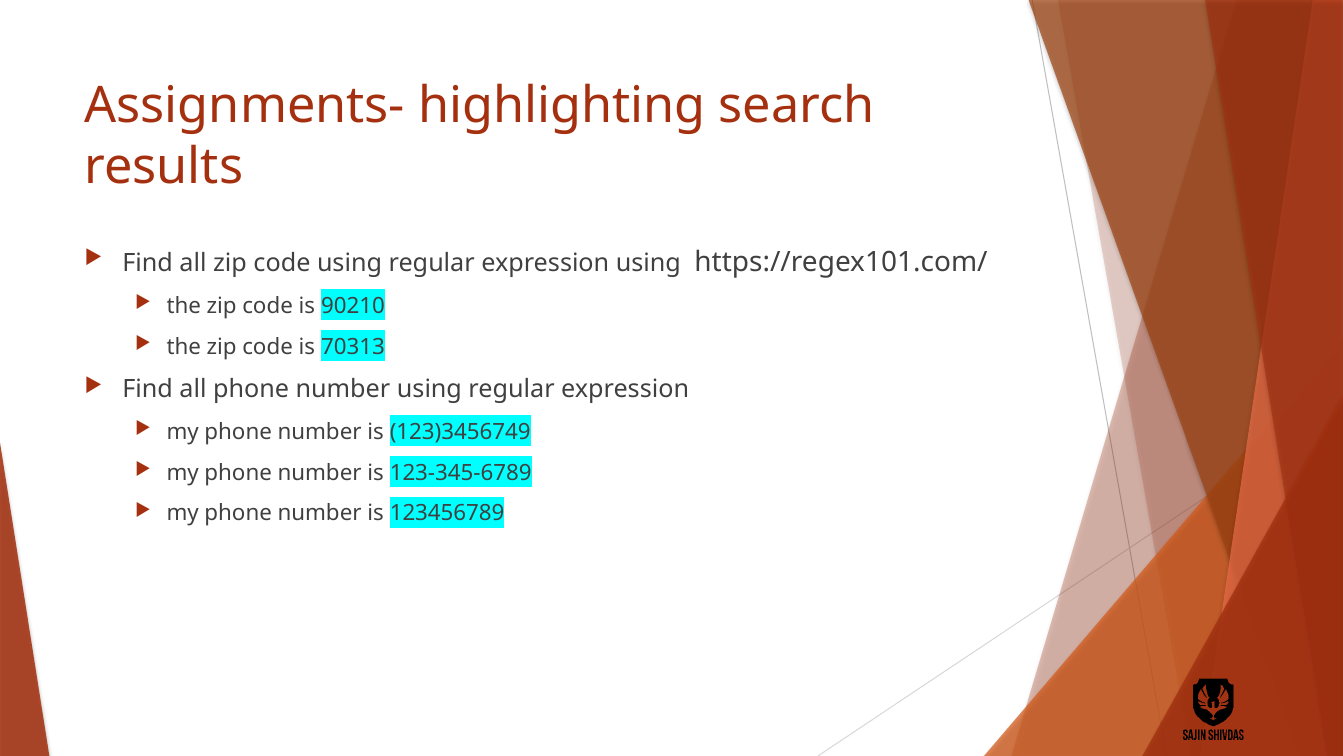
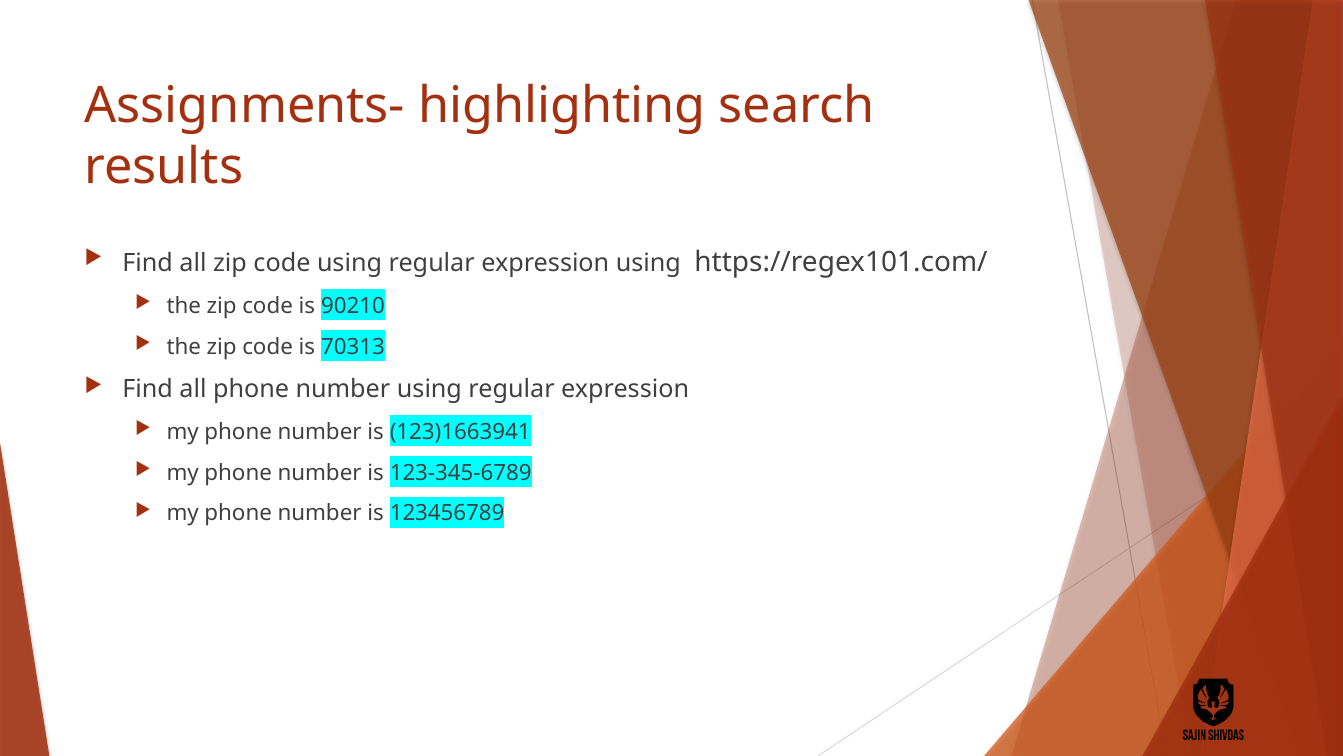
123)3456749: 123)3456749 -> 123)1663941
